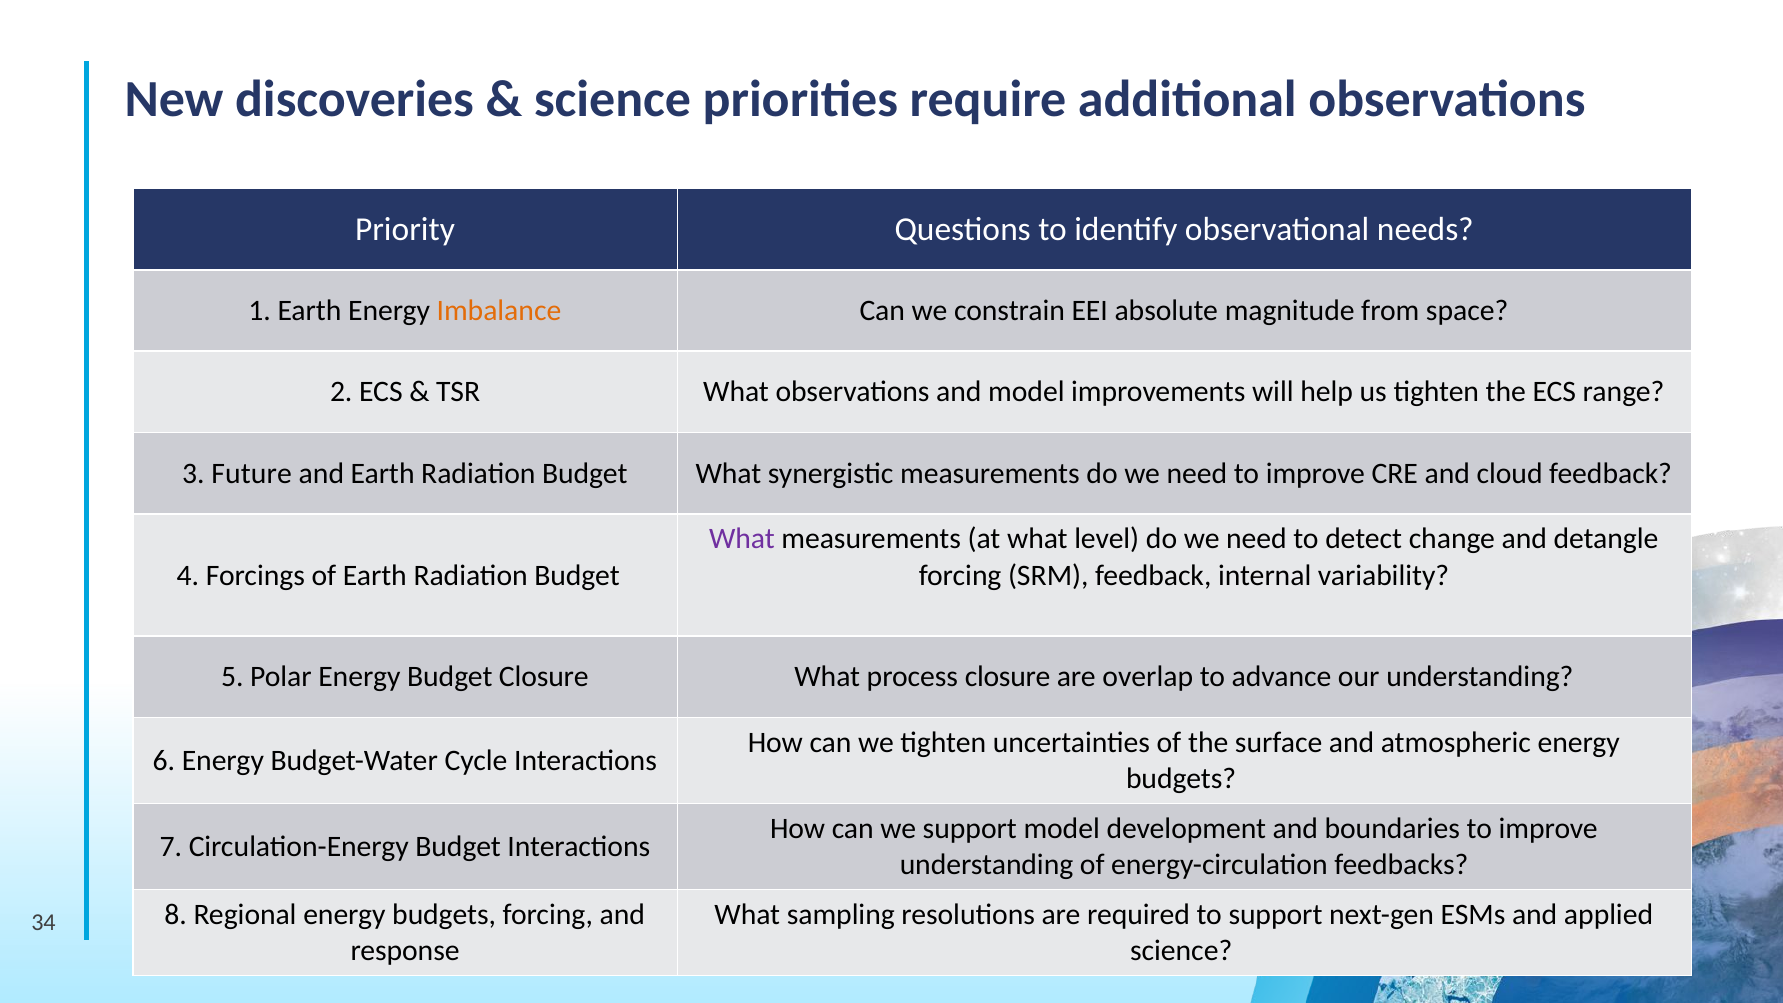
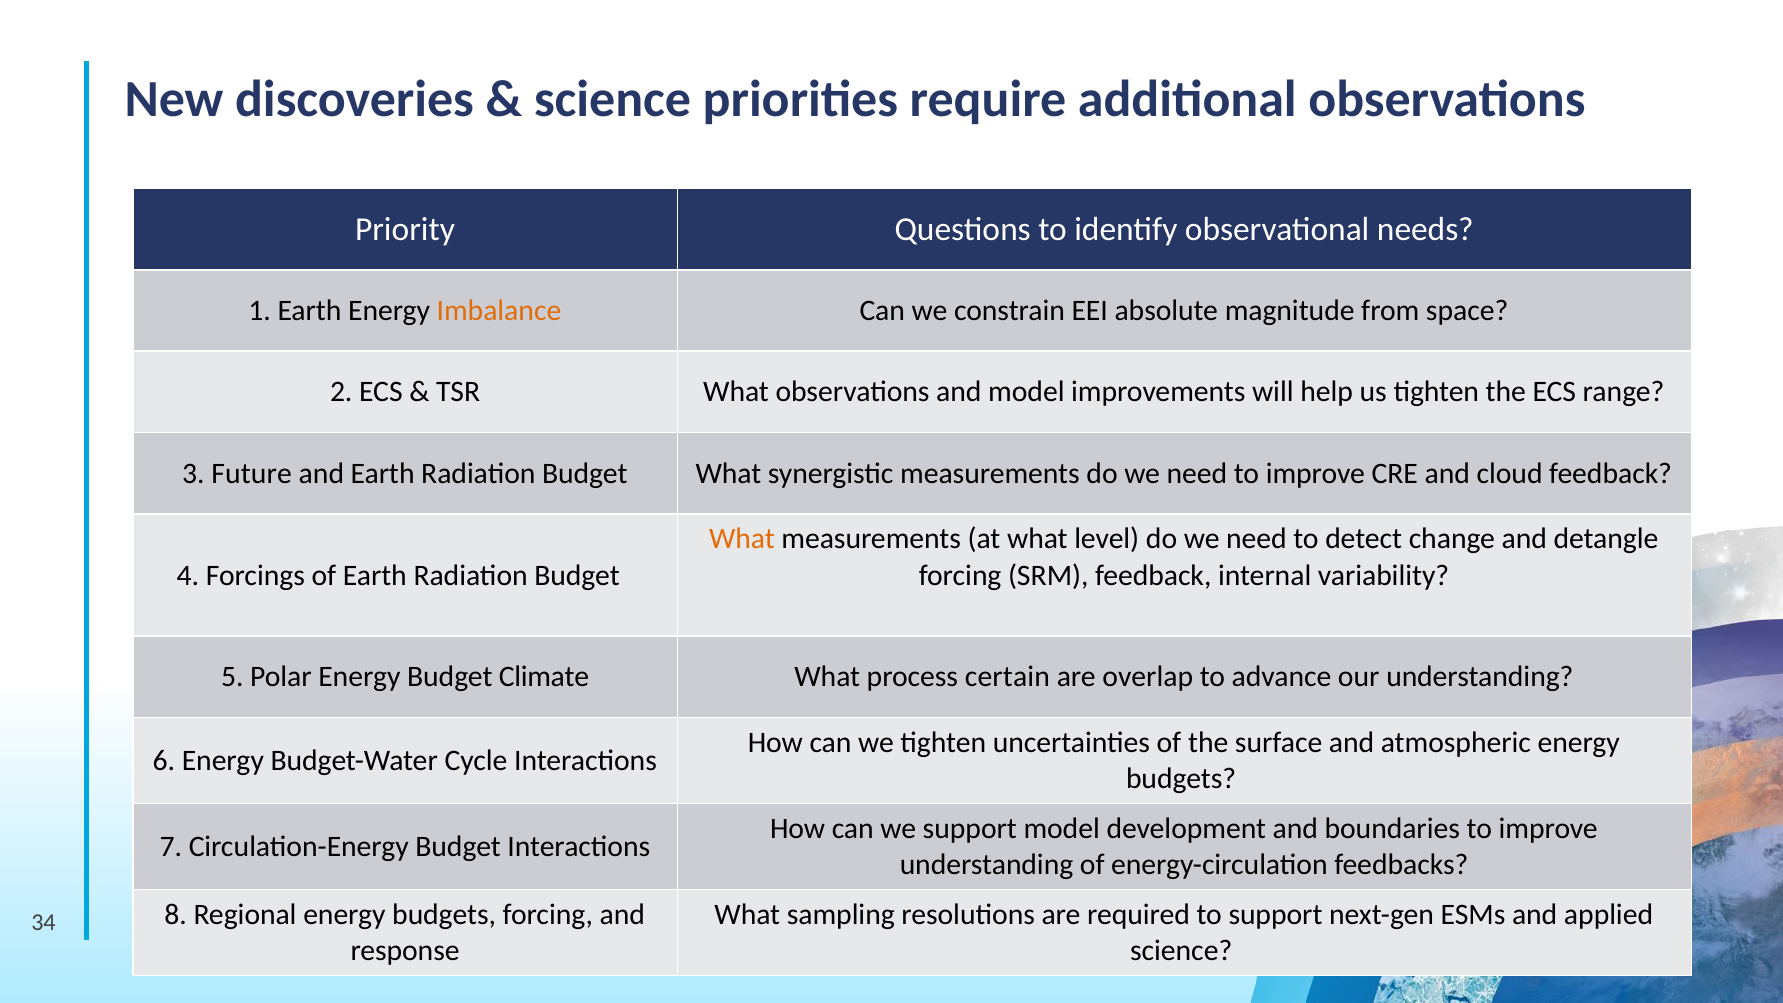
What at (742, 539) colour: purple -> orange
Budget Closure: Closure -> Climate
process closure: closure -> certain
